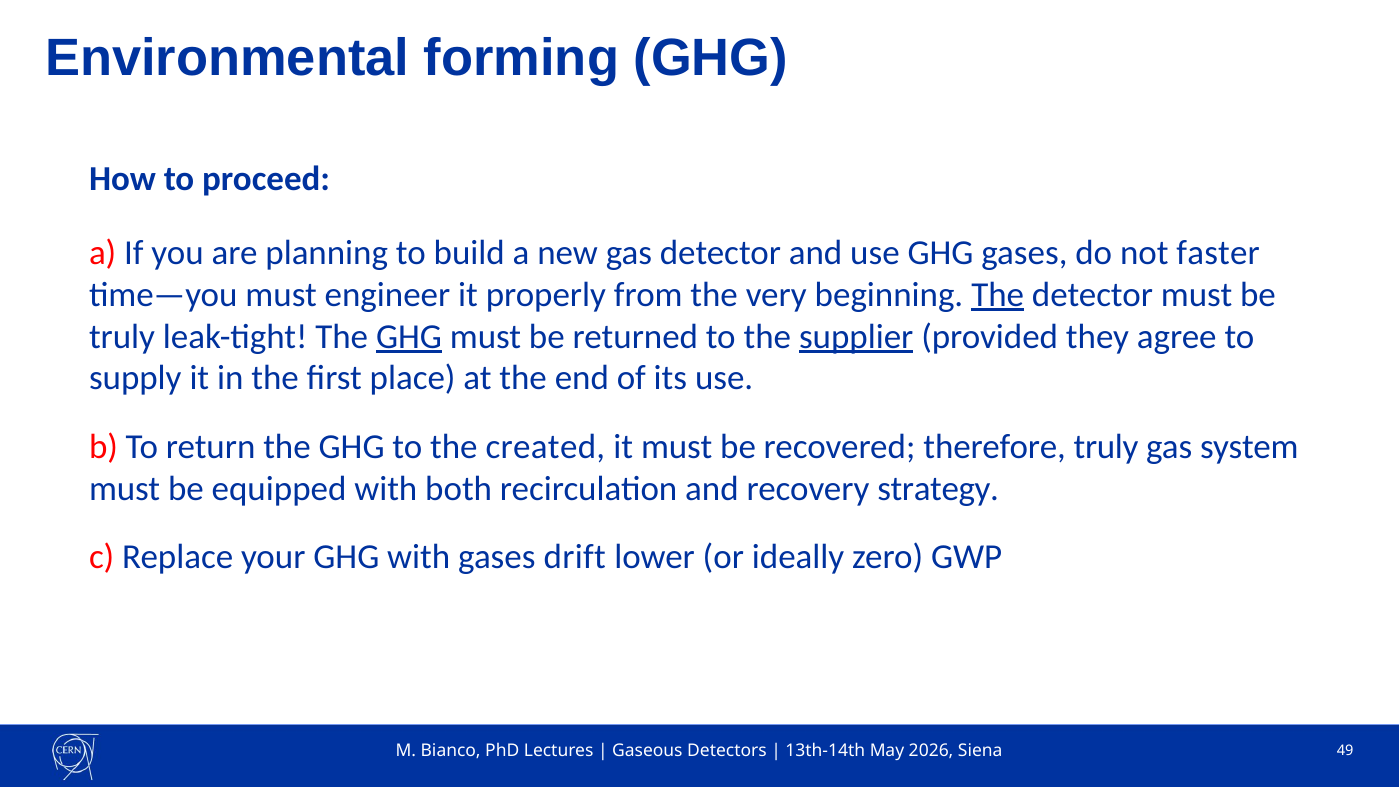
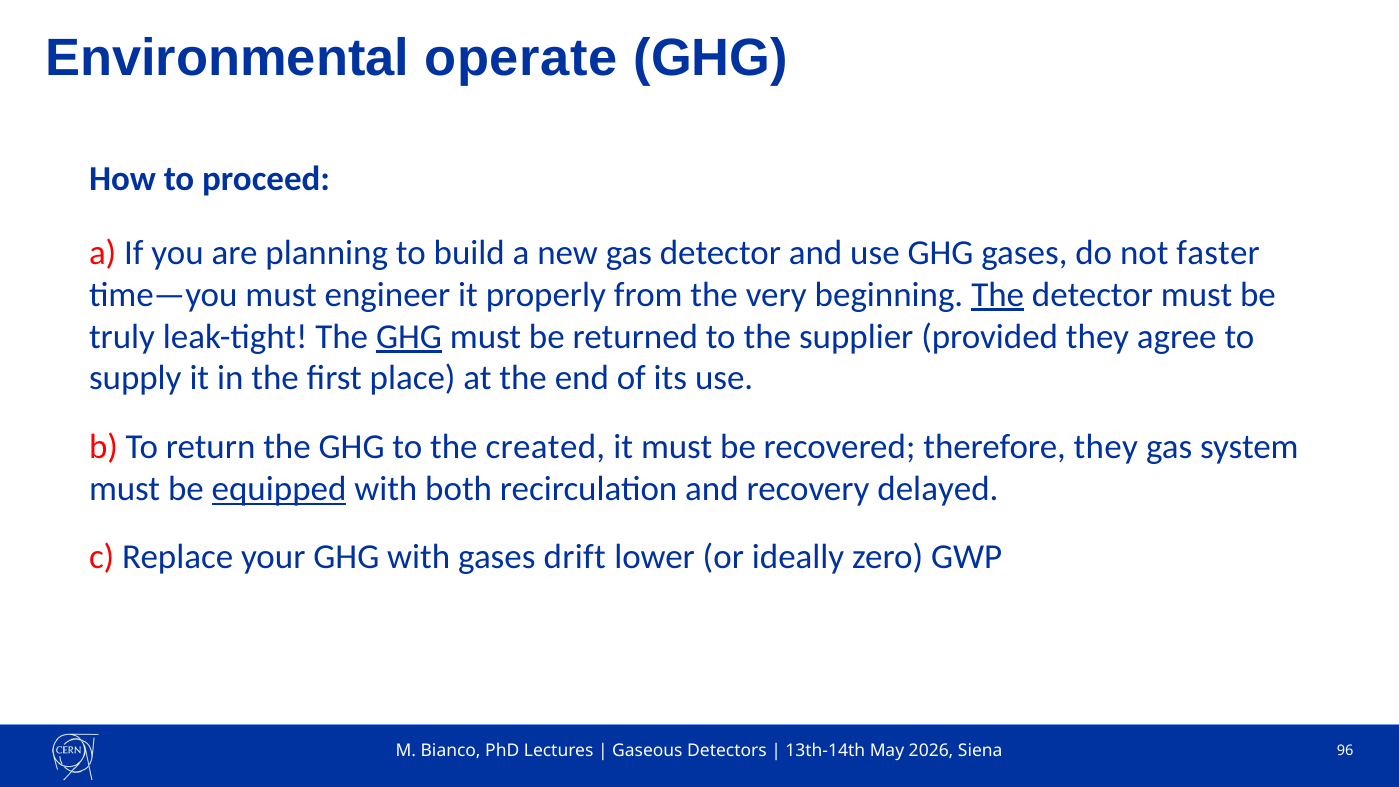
forming: forming -> operate
supplier underline: present -> none
therefore truly: truly -> they
equipped underline: none -> present
strategy: strategy -> delayed
49: 49 -> 96
